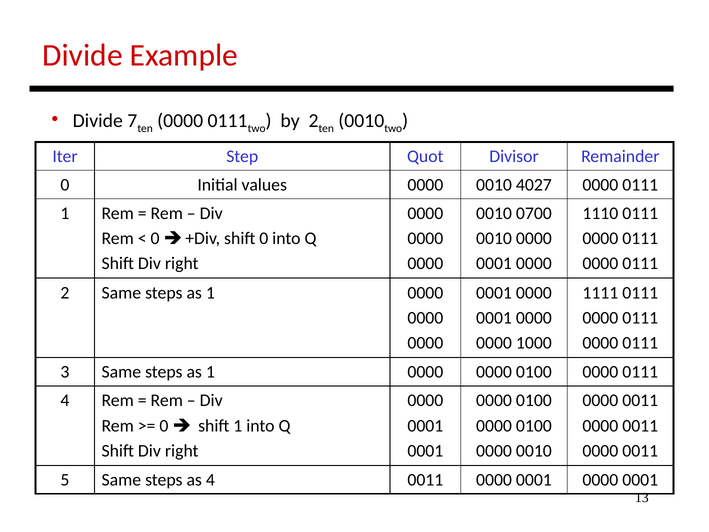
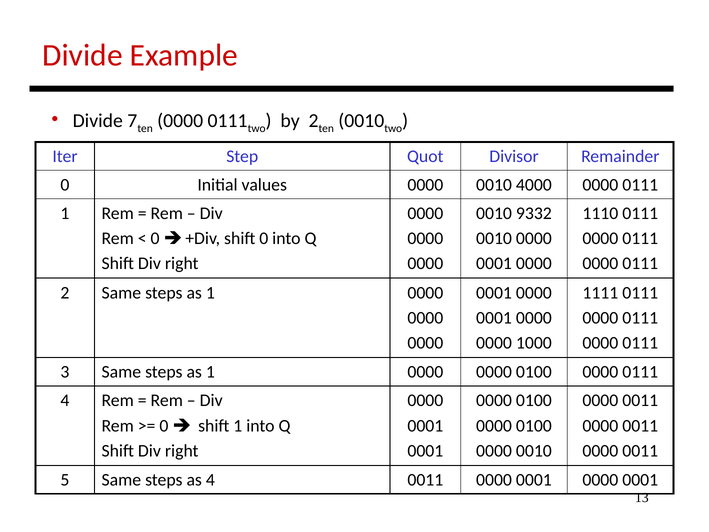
4027: 4027 -> 4000
0700: 0700 -> 9332
